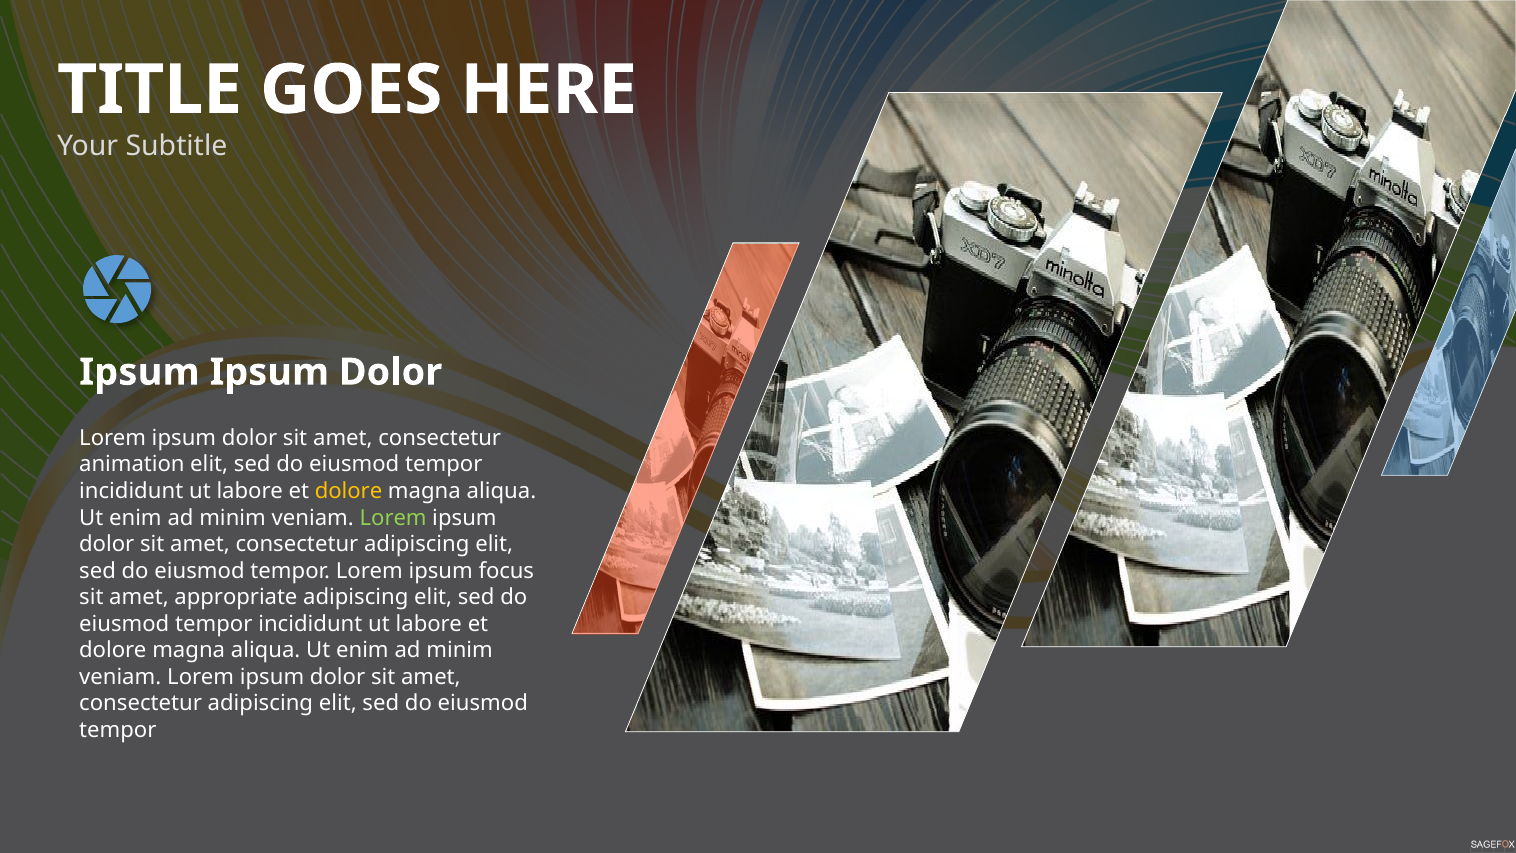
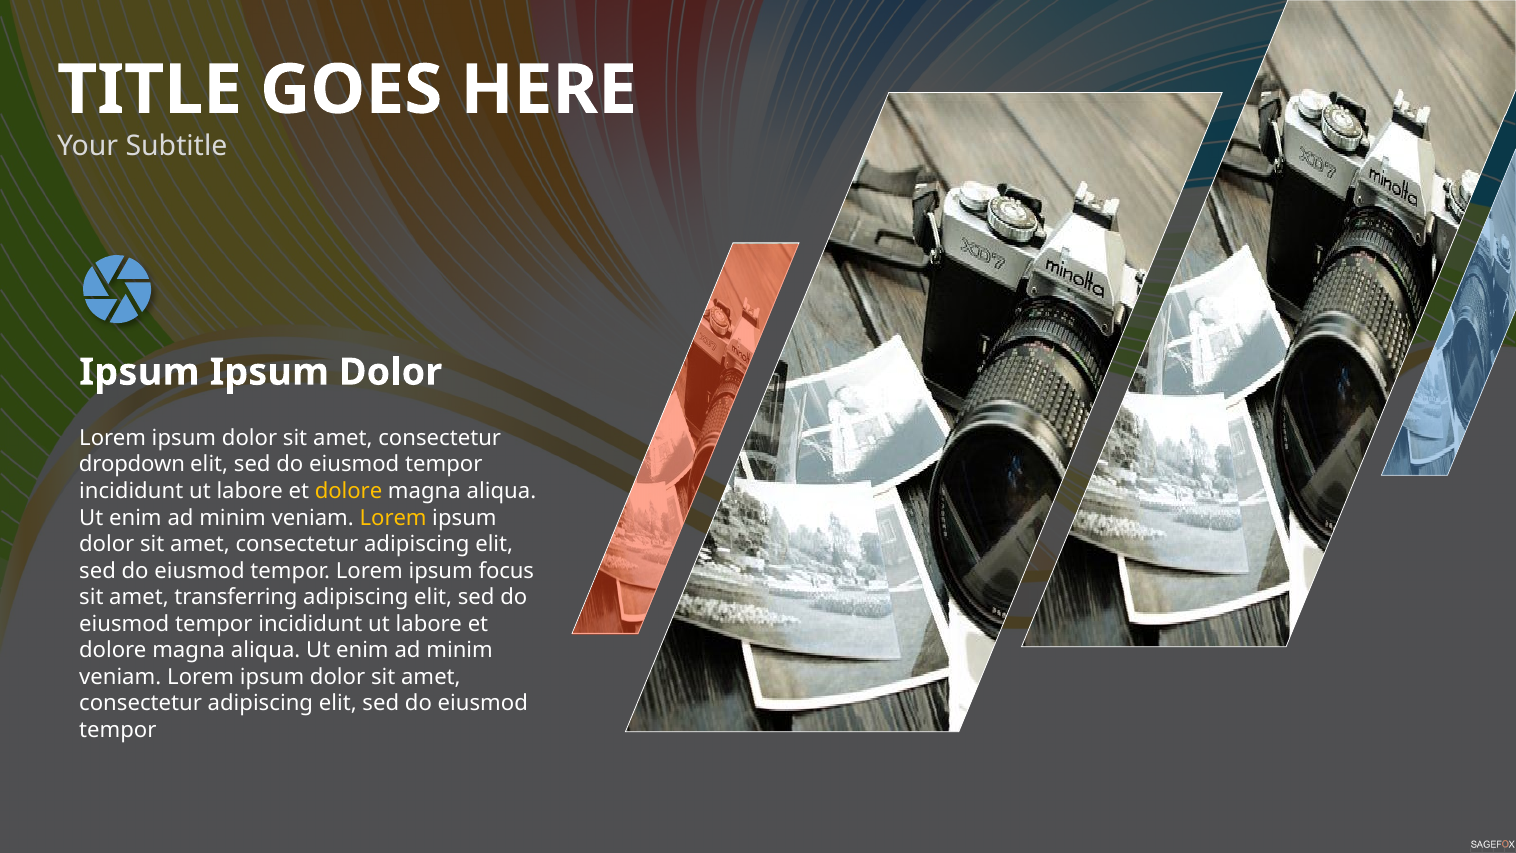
animation: animation -> dropdown
Lorem at (393, 518) colour: light green -> yellow
appropriate: appropriate -> transferring
